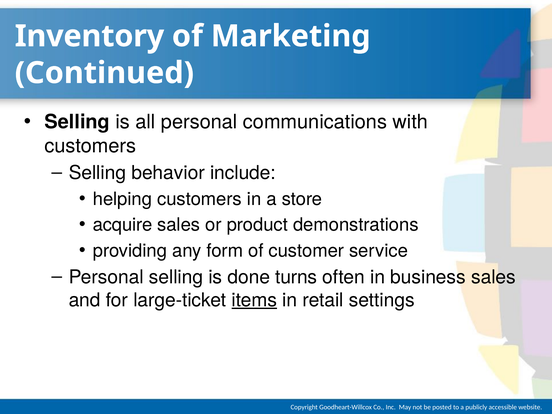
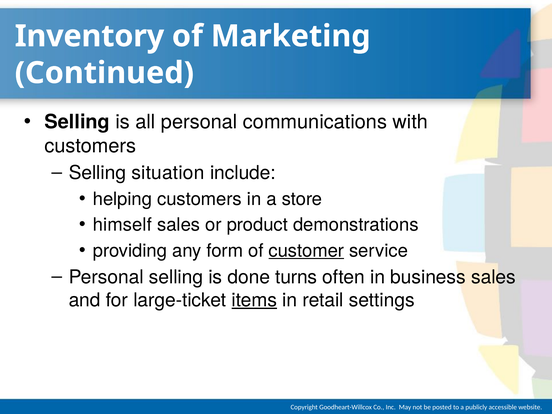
behavior: behavior -> situation
acquire: acquire -> himself
customer underline: none -> present
